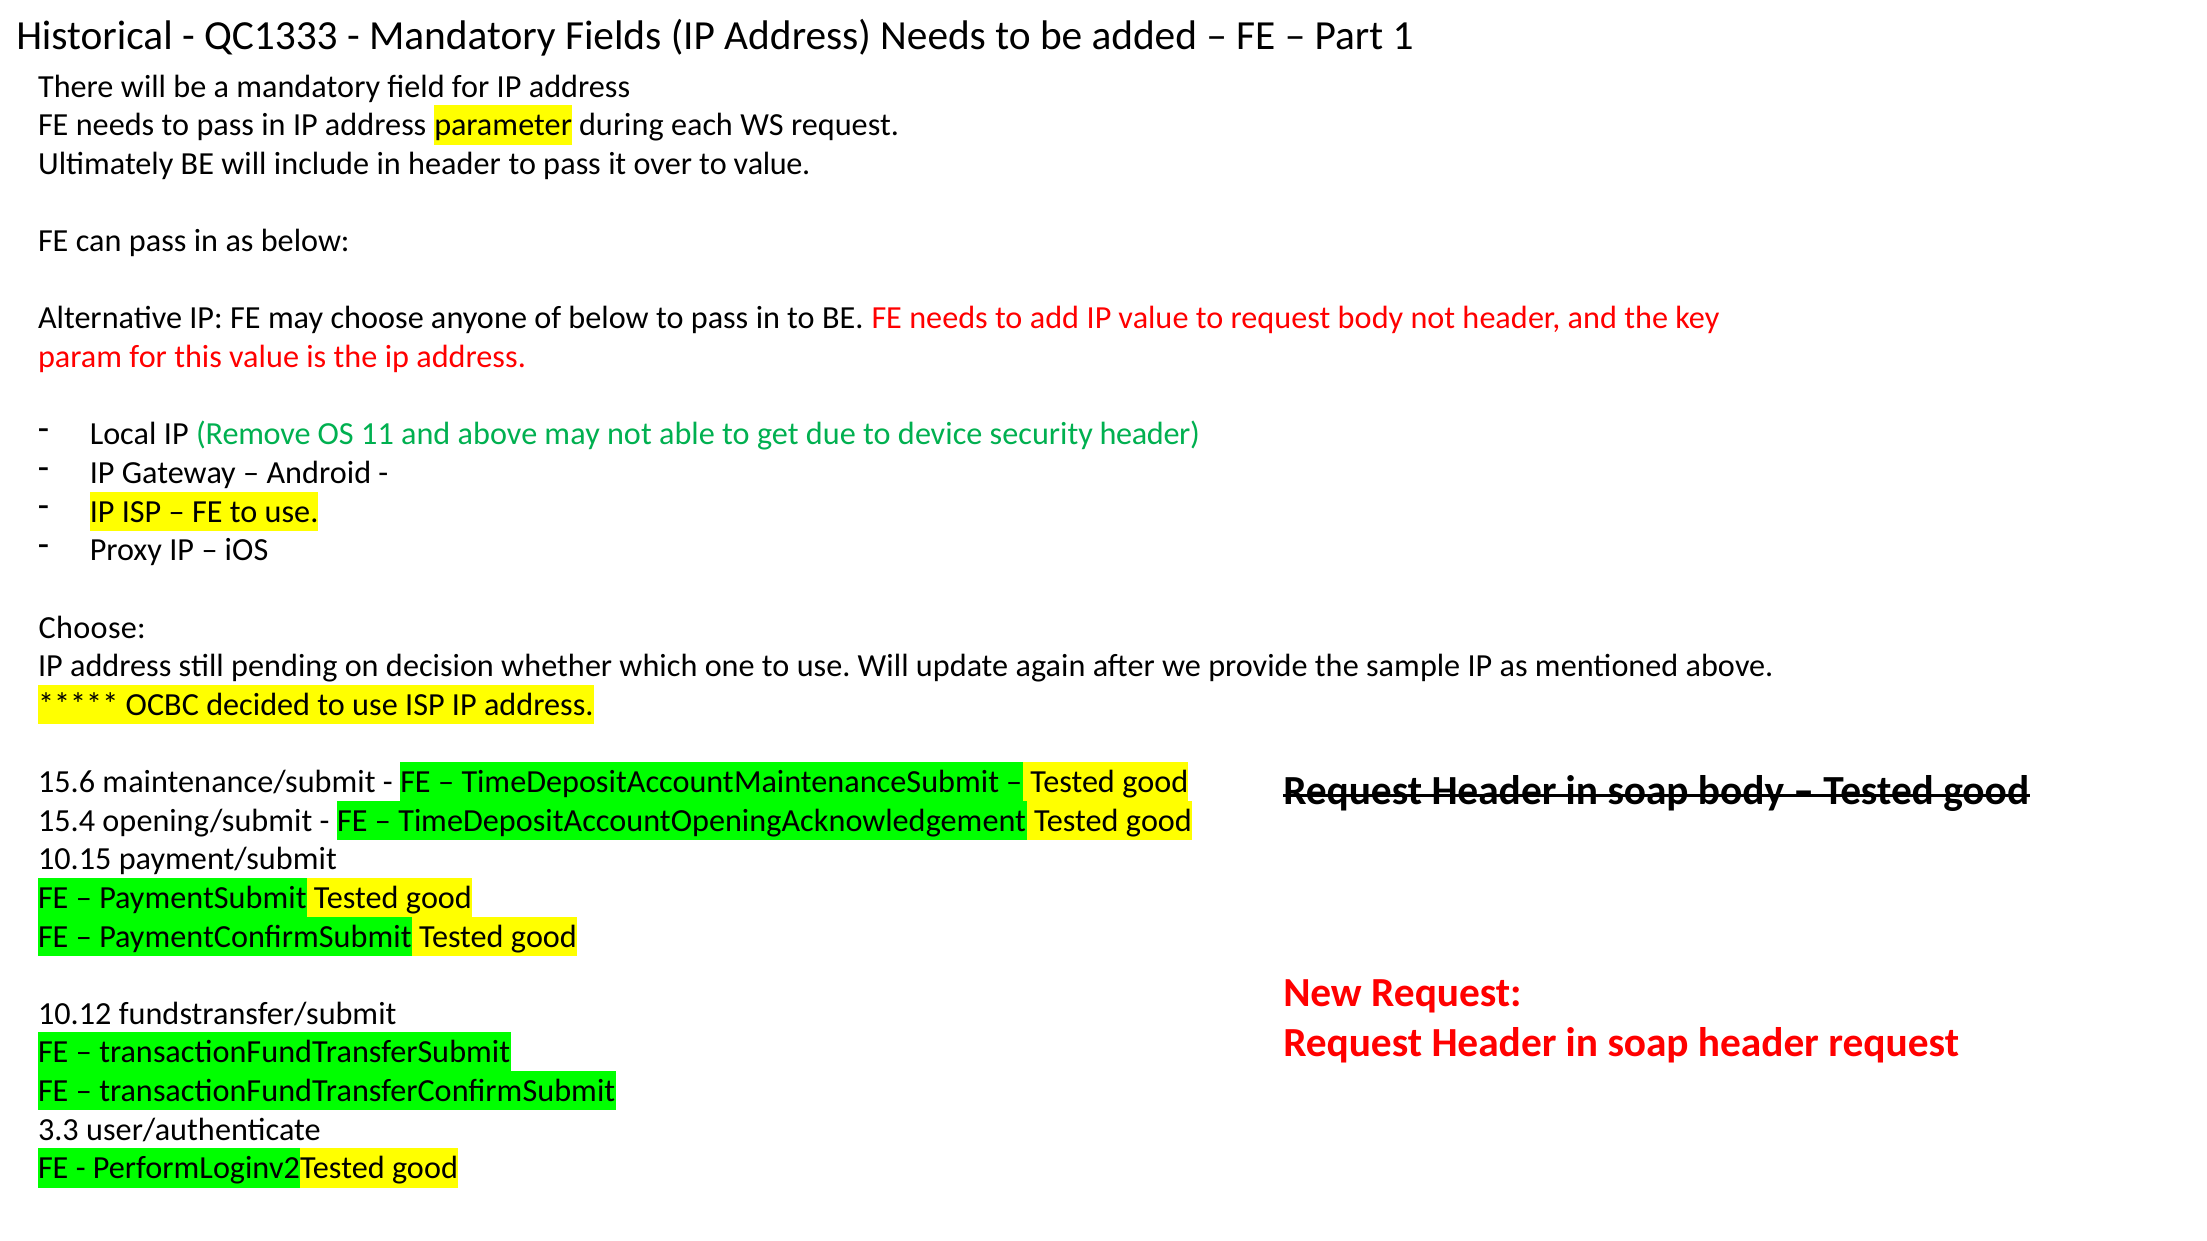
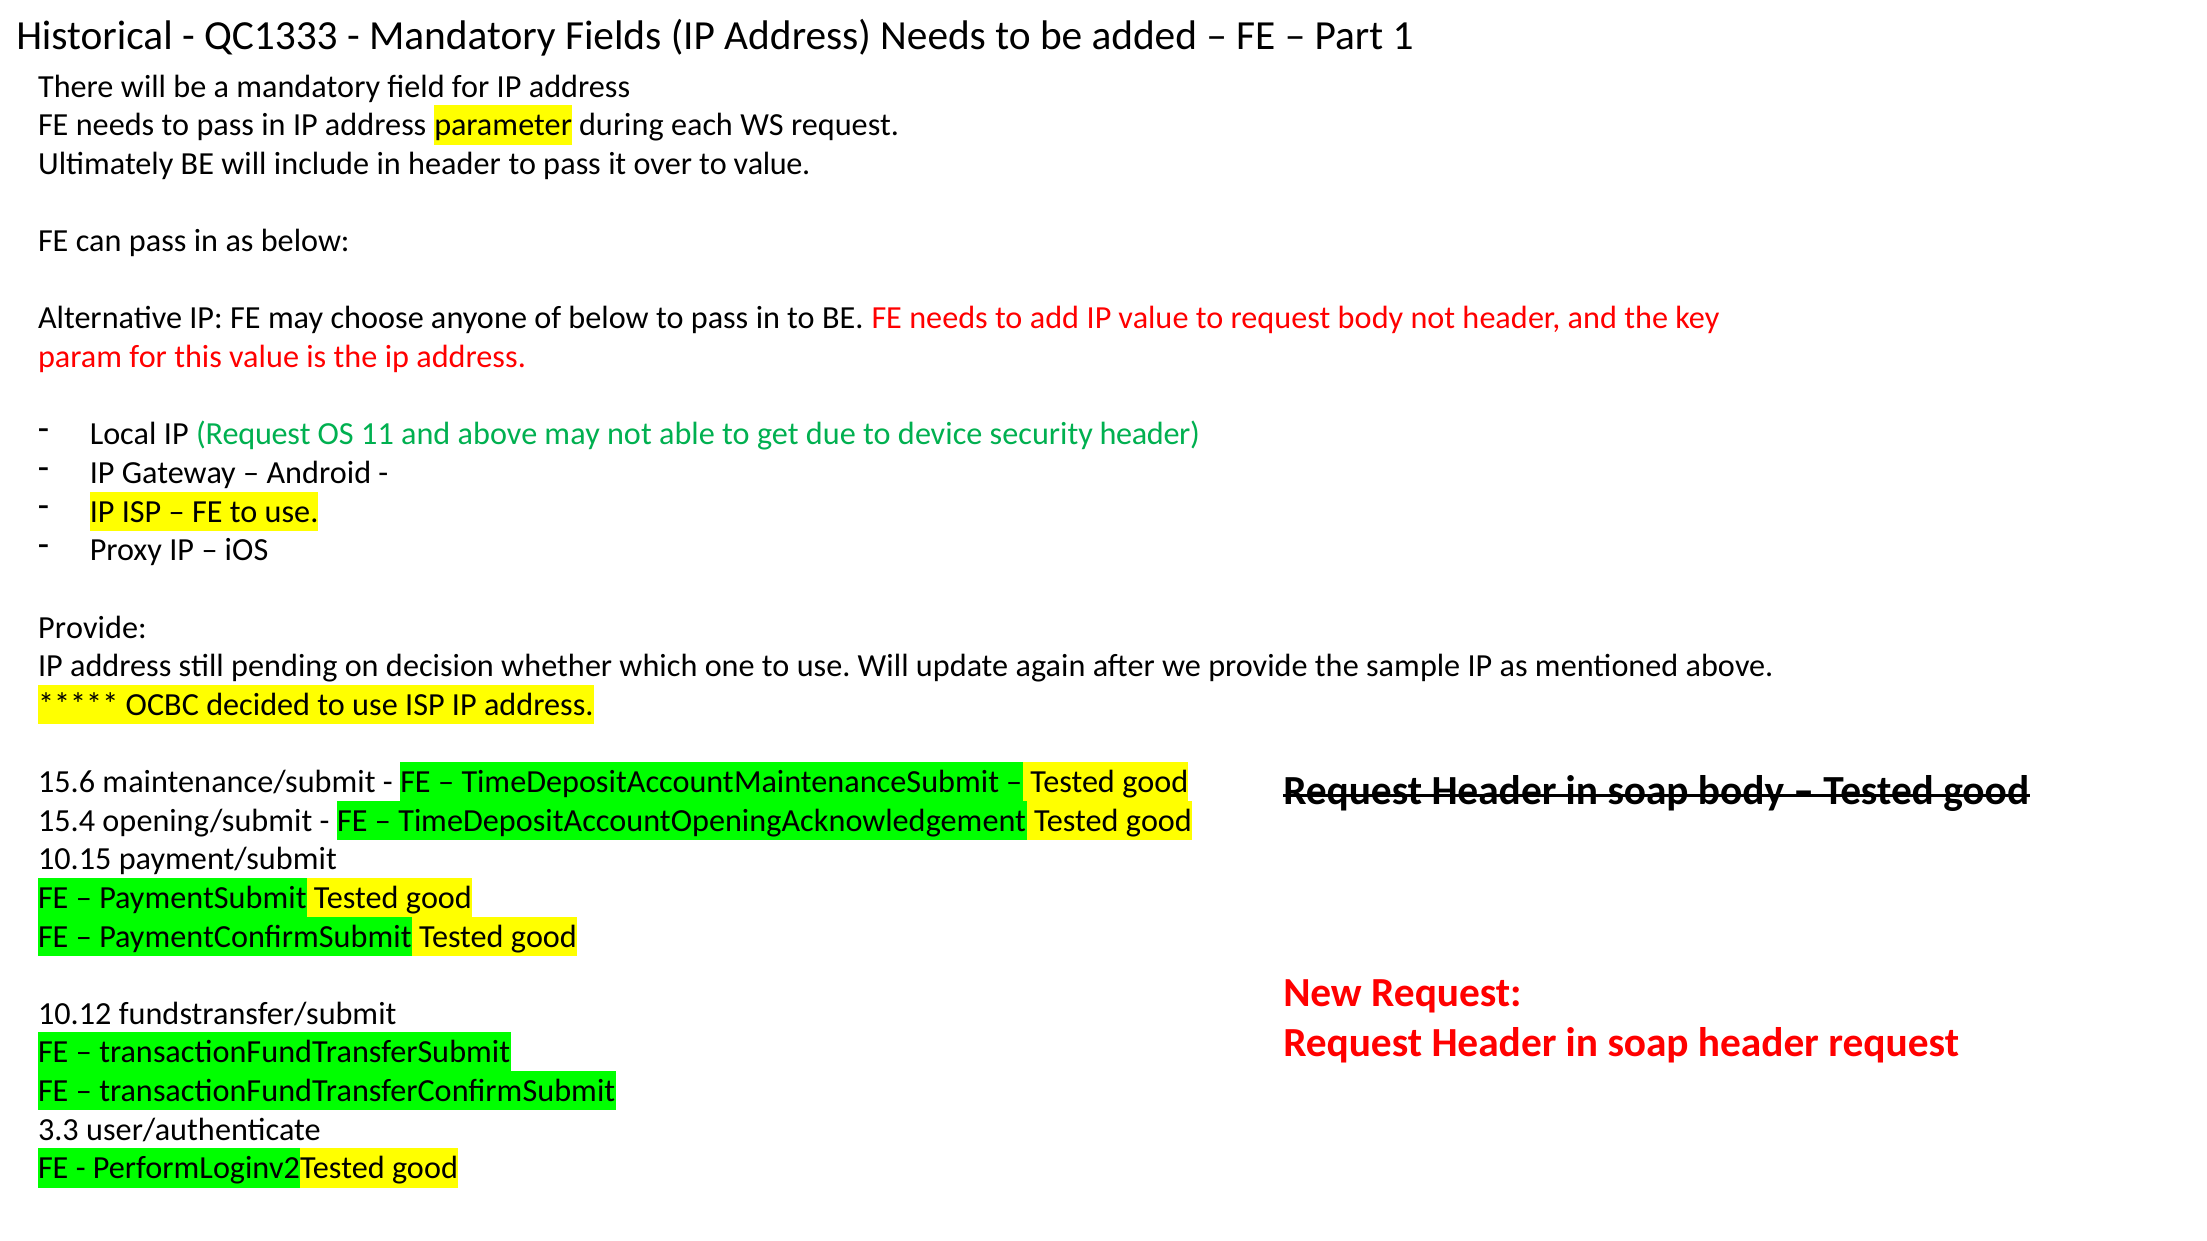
IP Remove: Remove -> Request
Choose at (92, 628): Choose -> Provide
